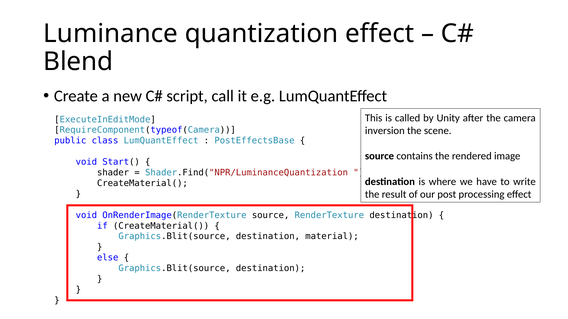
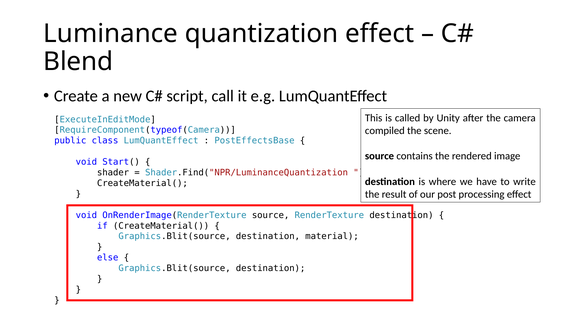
inversion: inversion -> compiled
